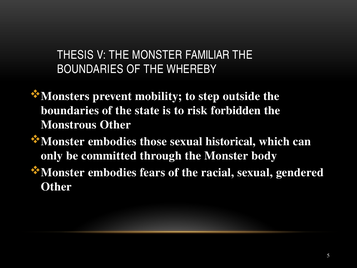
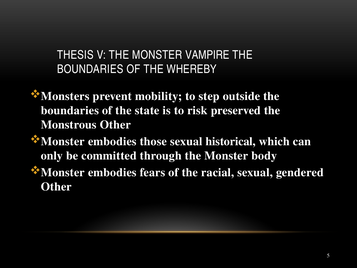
FAMILIAR: FAMILIAR -> VAMPIRE
forbidden: forbidden -> preserved
